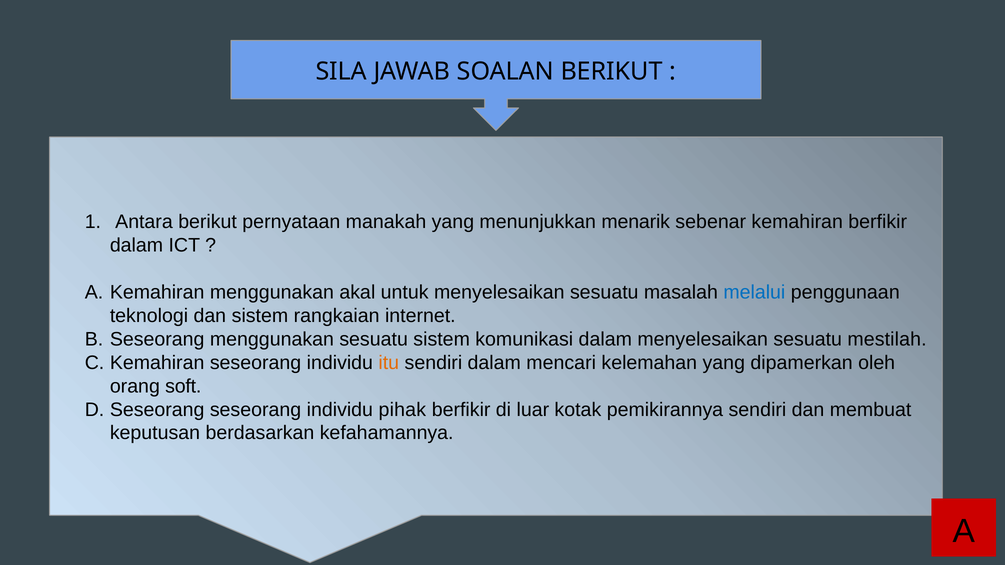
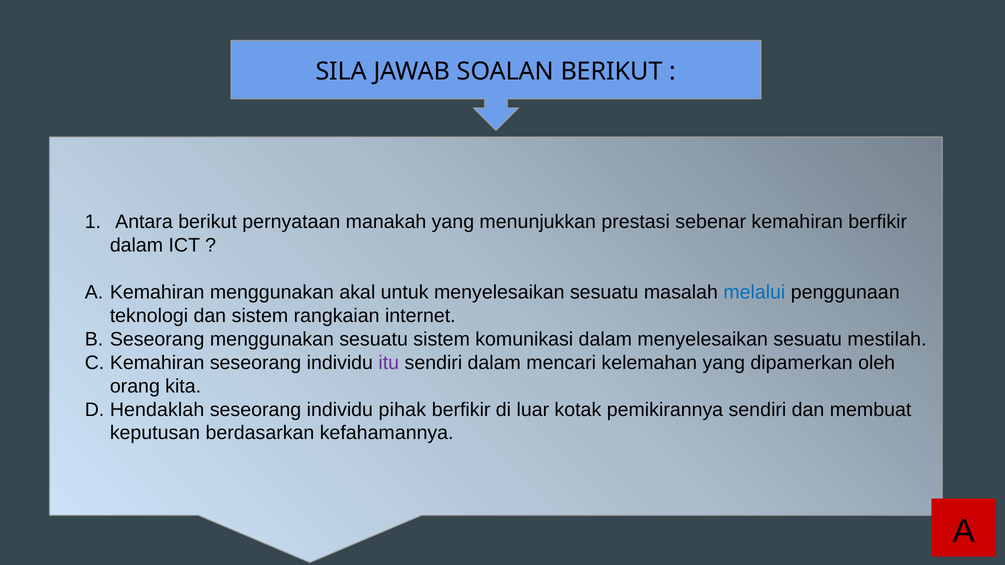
menarik: menarik -> prestasi
itu colour: orange -> purple
soft: soft -> kita
Seseorang at (157, 410): Seseorang -> Hendaklah
